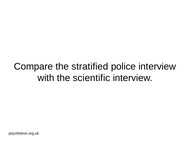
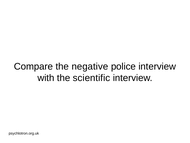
stratified: stratified -> negative
